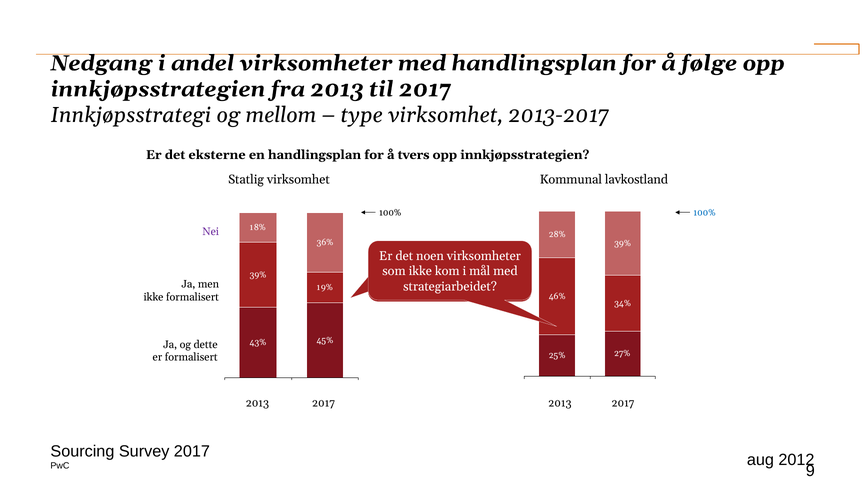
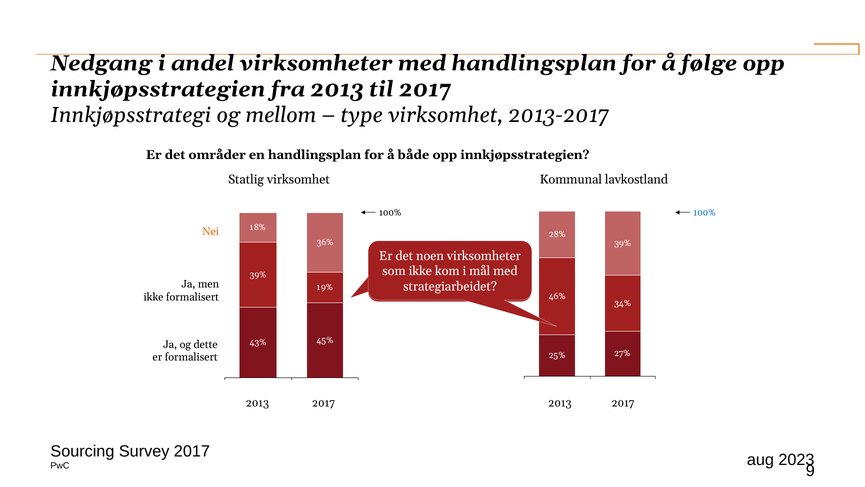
eksterne: eksterne -> områder
tvers: tvers -> både
Nei colour: purple -> orange
2012: 2012 -> 2023
